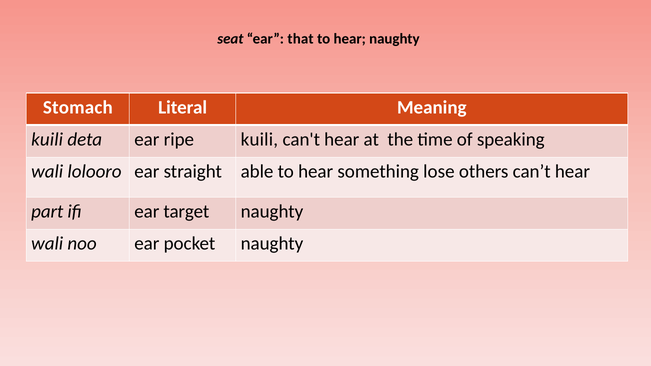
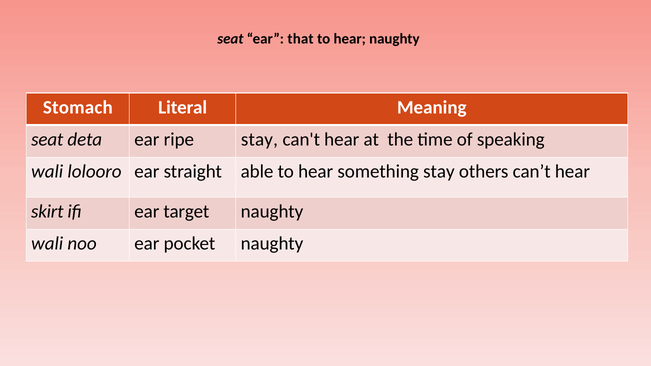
kuili at (47, 139): kuili -> seat
ripe kuili: kuili -> stay
something lose: lose -> stay
part: part -> skirt
